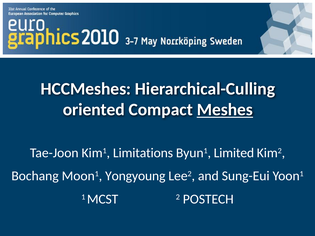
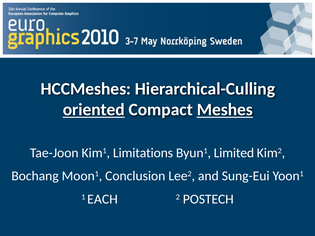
oriented underline: none -> present
Yongyoung: Yongyoung -> Conclusion
MCST: MCST -> EACH
